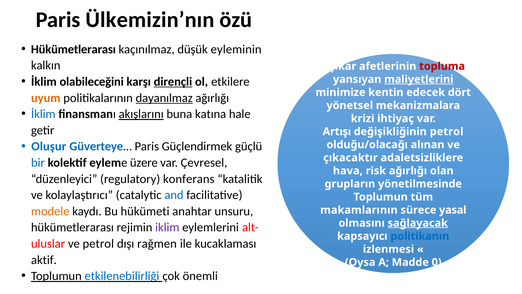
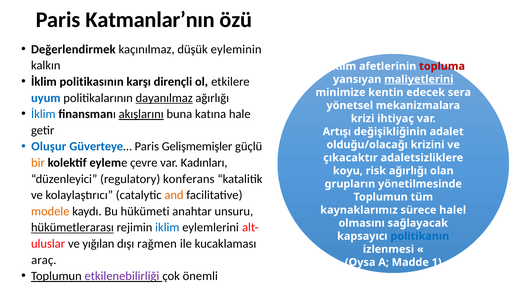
Ülkemizin’nın: Ülkemizin’nın -> Katmanlar’nın
Hükümetlerarası at (73, 49): Hükümetlerarası -> Değerlendirmek
Çıkar at (339, 66): Çıkar -> Iklim
olabileceğini: olabileceğini -> politikasının
dirençli underline: present -> none
dört: dört -> sera
uyum colour: orange -> blue
değişikliğinin petrol: petrol -> adalet
Güçlendirmek: Güçlendirmek -> Gelişmemişler
alınan: alınan -> krizini
bir colour: blue -> orange
üzere: üzere -> çevre
Çevresel: Çevresel -> Kadınları
hava: hava -> koyu
and colour: blue -> orange
makamlarının: makamlarının -> kaynaklarımız
yasal: yasal -> halel
sağlayacak underline: present -> none
hükümetlerarası at (72, 227) underline: none -> present
iklim at (167, 227) colour: purple -> blue
ve petrol: petrol -> yığılan
aktif: aktif -> araç
0: 0 -> 1
etkilenebilirliği colour: blue -> purple
